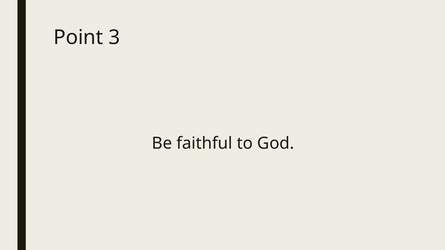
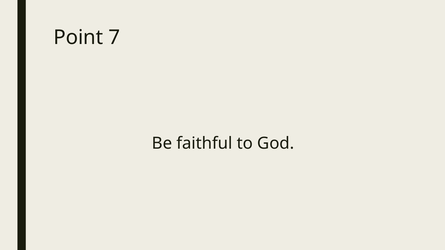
3: 3 -> 7
